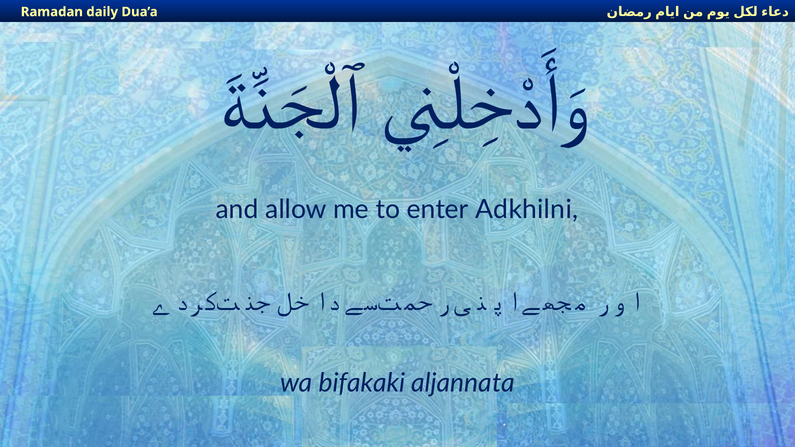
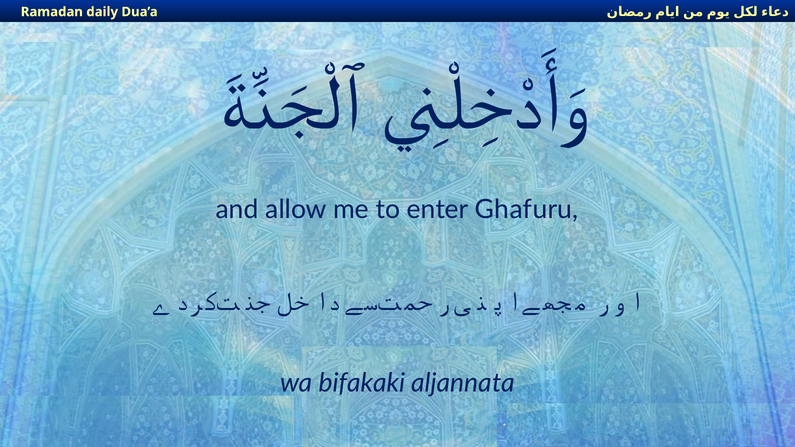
Adkhilni: Adkhilni -> Ghafuru
